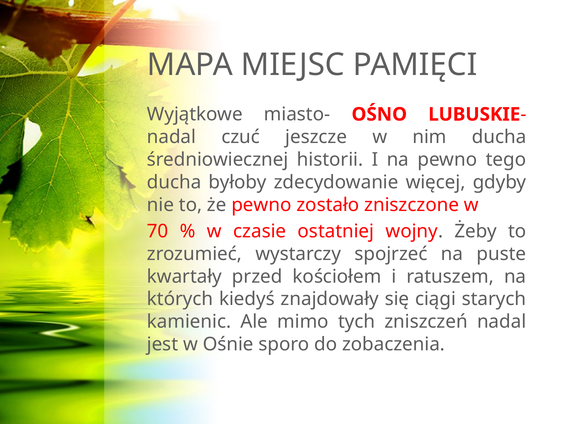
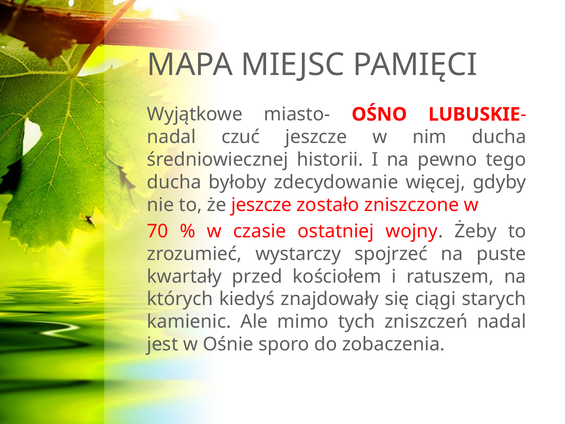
że pewno: pewno -> jeszcze
